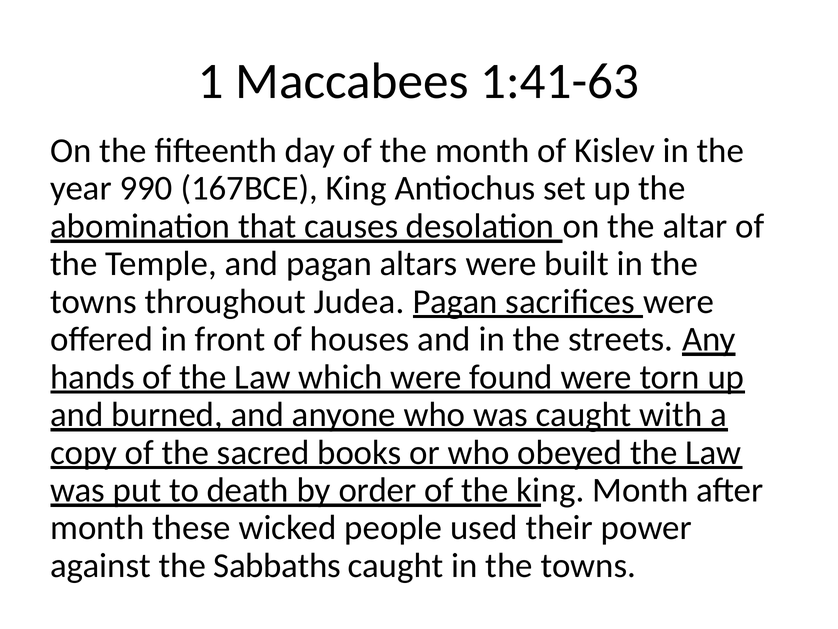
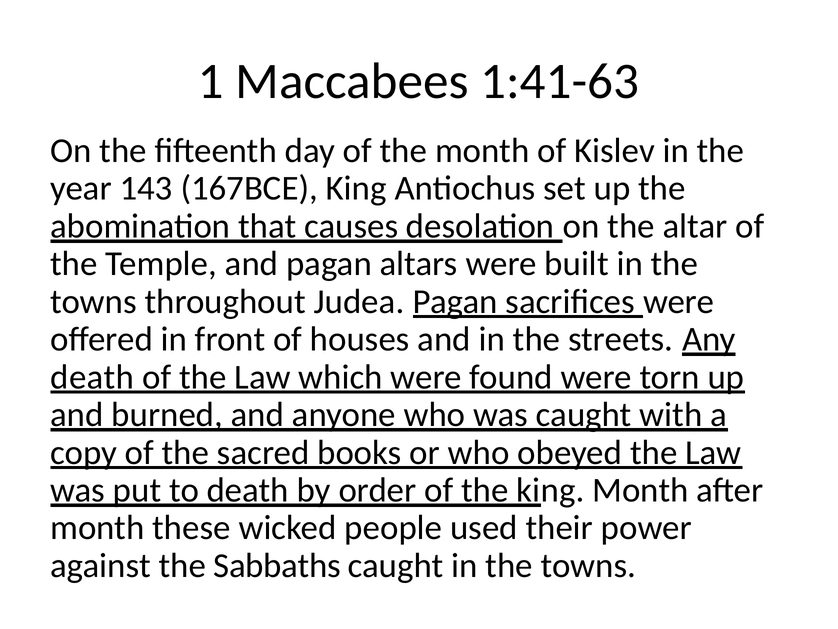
990: 990 -> 143
hands at (93, 377): hands -> death
